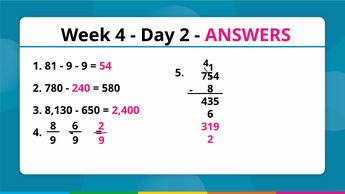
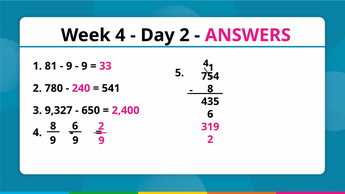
54: 54 -> 33
580: 580 -> 541
8,130: 8,130 -> 9,327
